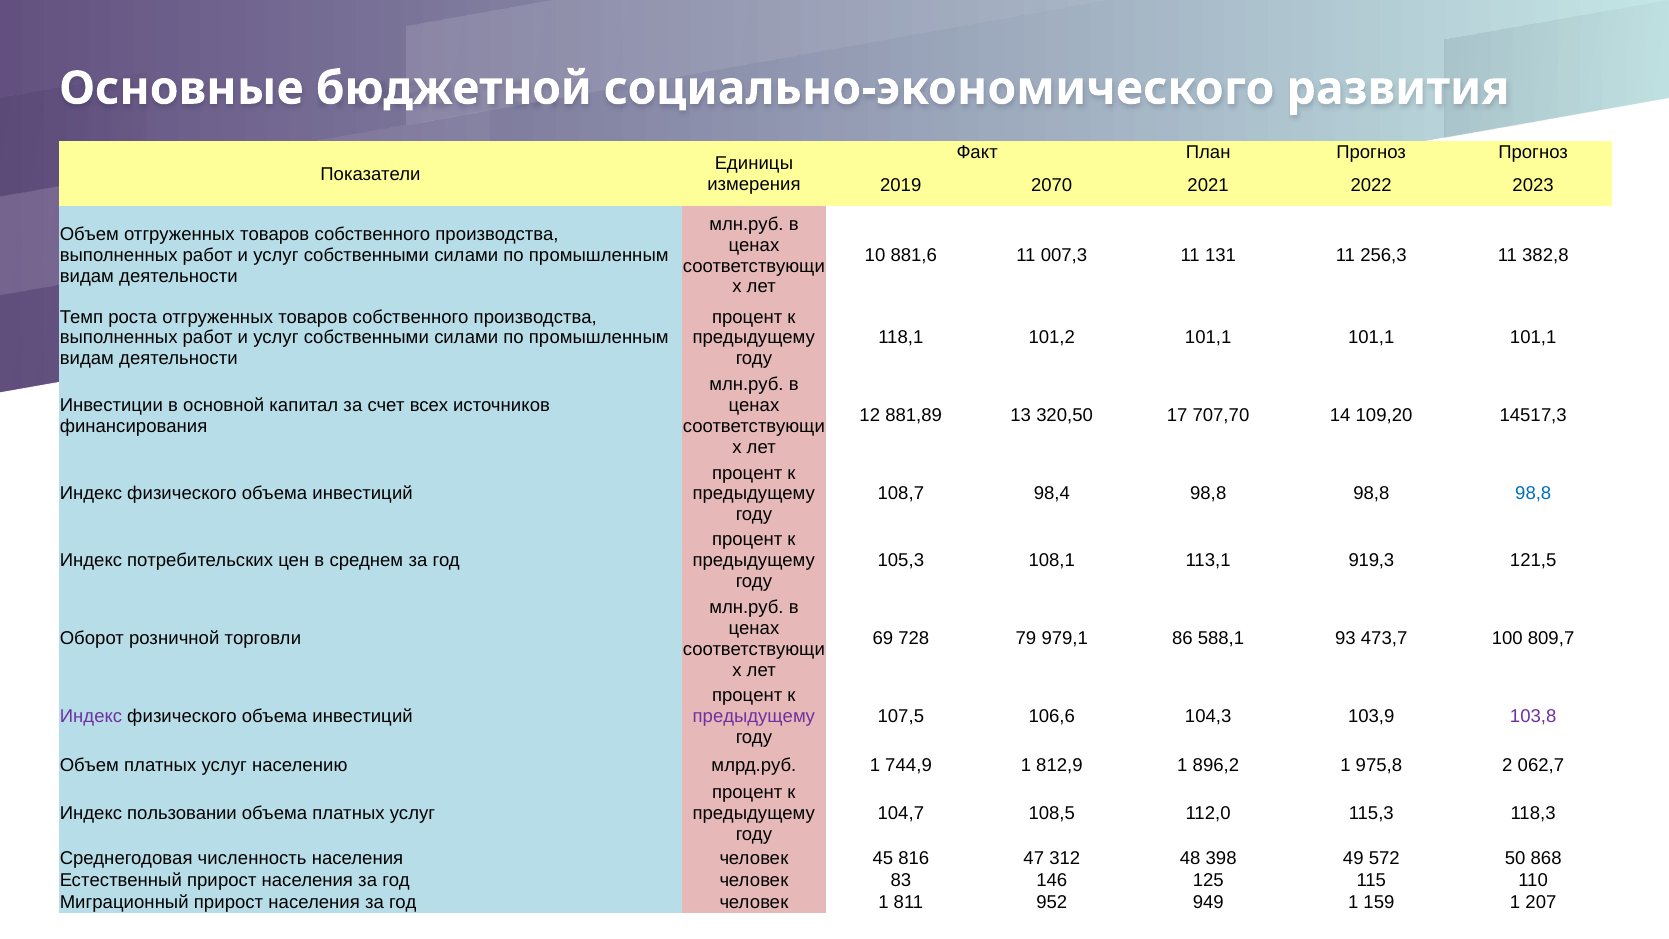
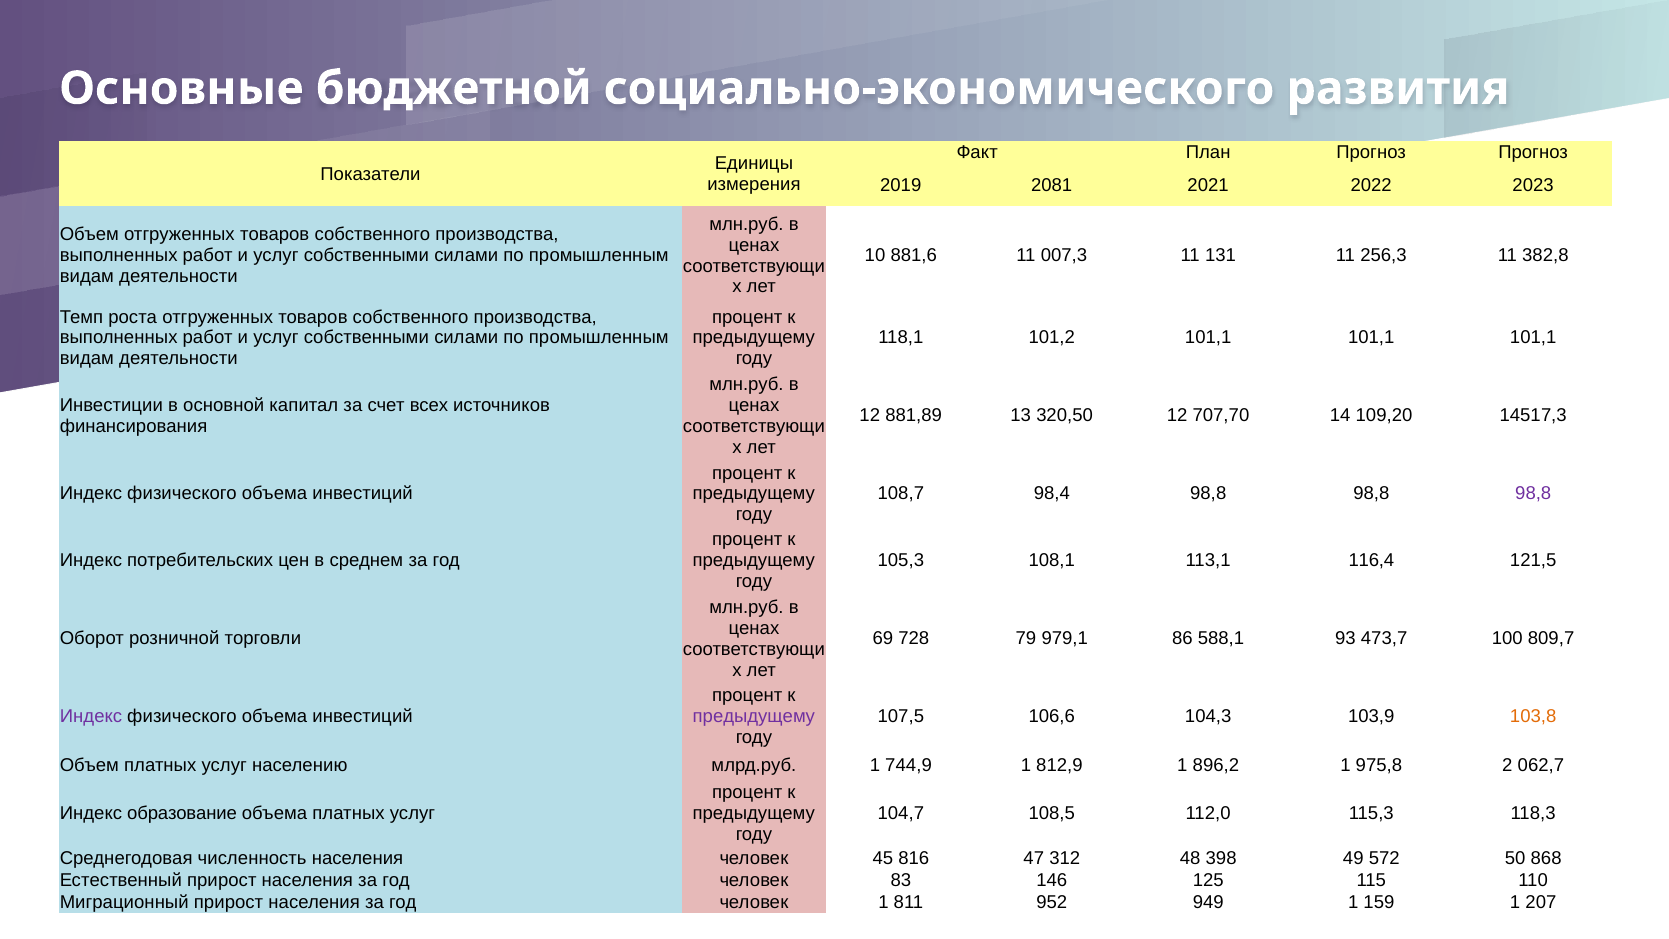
2070: 2070 -> 2081
320,50 17: 17 -> 12
98,8 at (1533, 494) colour: blue -> purple
919,3: 919,3 -> 116,4
103,8 colour: purple -> orange
пользовании: пользовании -> образование
